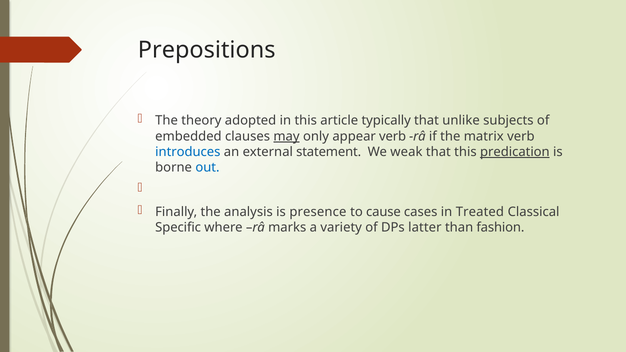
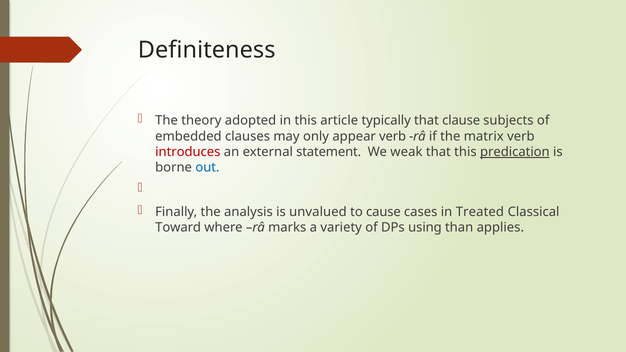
Prepositions: Prepositions -> Definiteness
unlike: unlike -> clause
may underline: present -> none
introduces colour: blue -> red
presence: presence -> unvalued
Specific: Specific -> Toward
latter: latter -> using
fashion: fashion -> applies
